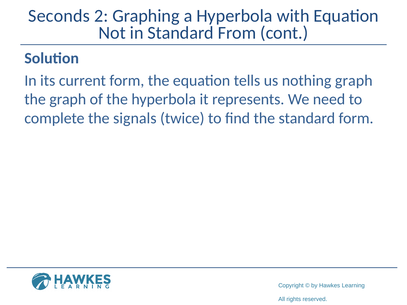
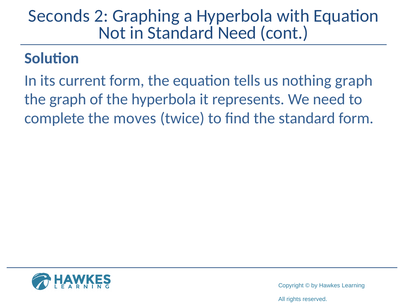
Standard From: From -> Need
signals: signals -> moves
